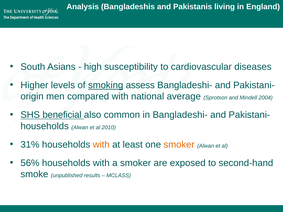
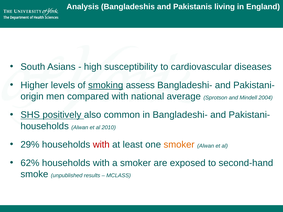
beneficial: beneficial -> positively
31%: 31% -> 29%
with at (101, 145) colour: orange -> red
56%: 56% -> 62%
